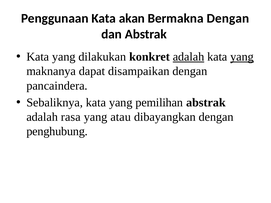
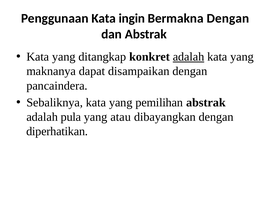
akan: akan -> ingin
dilakukan: dilakukan -> ditangkap
yang at (242, 57) underline: present -> none
rasa: rasa -> pula
penghubung: penghubung -> diperhatikan
